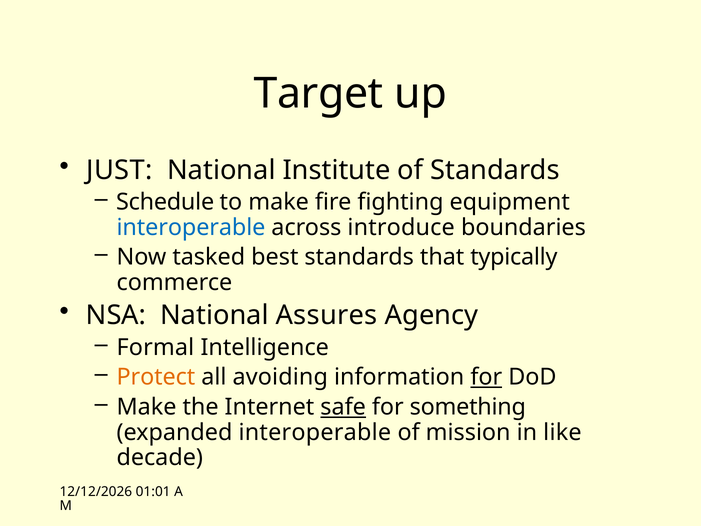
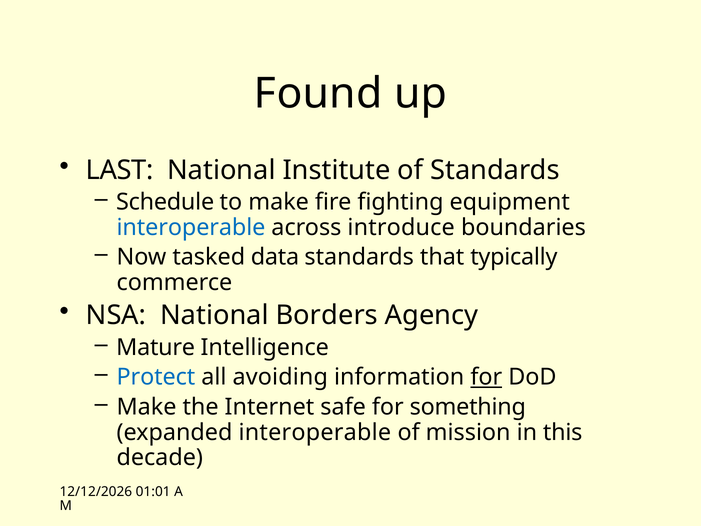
Target: Target -> Found
JUST: JUST -> LAST
best: best -> data
Assures: Assures -> Borders
Formal: Formal -> Mature
Protect colour: orange -> blue
safe underline: present -> none
like: like -> this
